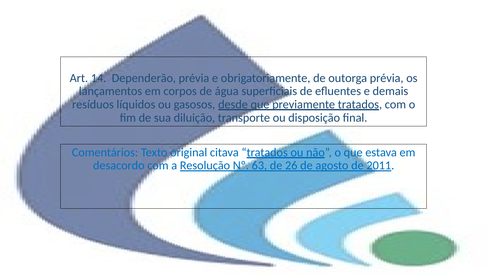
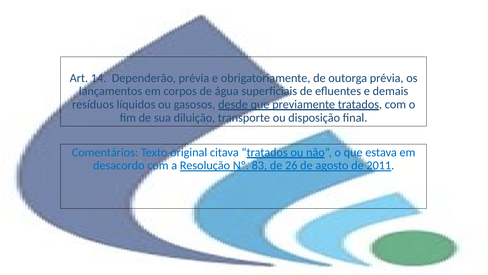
63: 63 -> 83
